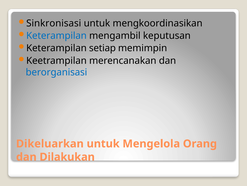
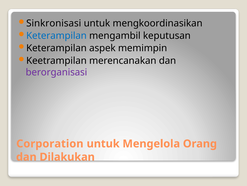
setiap: setiap -> aspek
berorganisasi colour: blue -> purple
Dikeluarkan: Dikeluarkan -> Corporation
